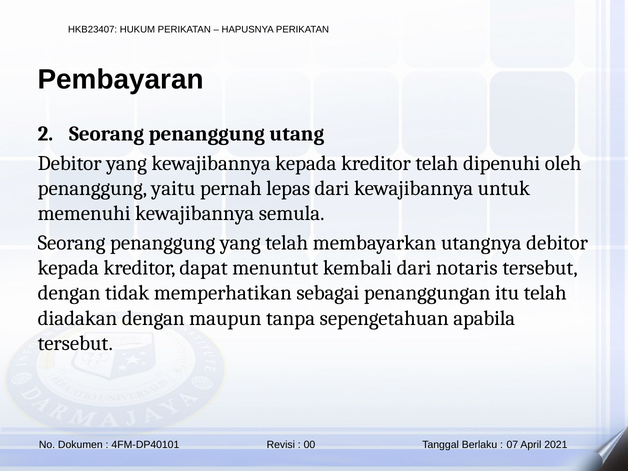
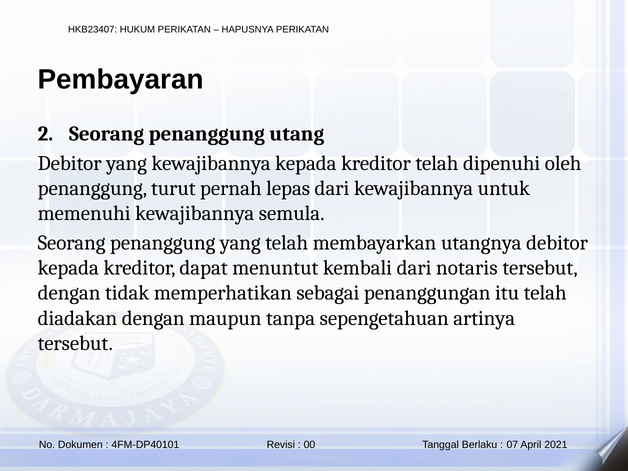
yaitu: yaitu -> turut
apabila: apabila -> artinya
